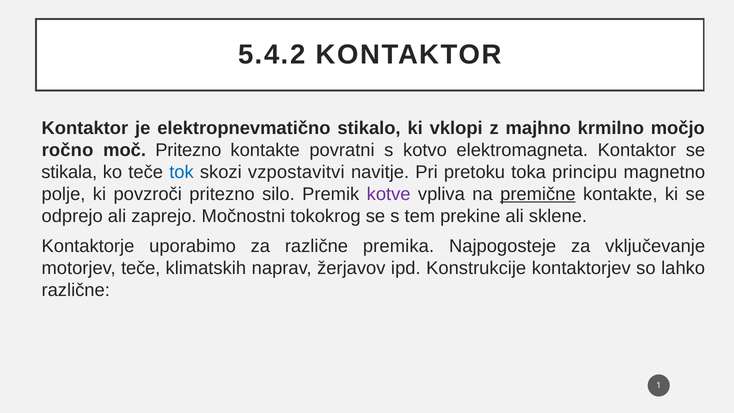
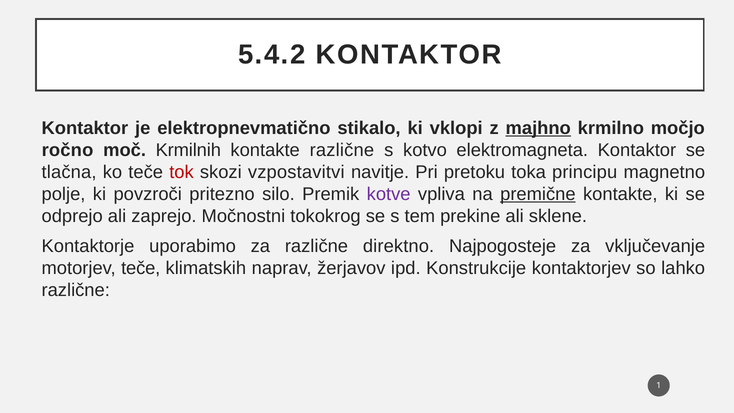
majhno underline: none -> present
moč Pritezno: Pritezno -> Krmilnih
kontakte povratni: povratni -> različne
stikala: stikala -> tlačna
tok colour: blue -> red
premika: premika -> direktno
